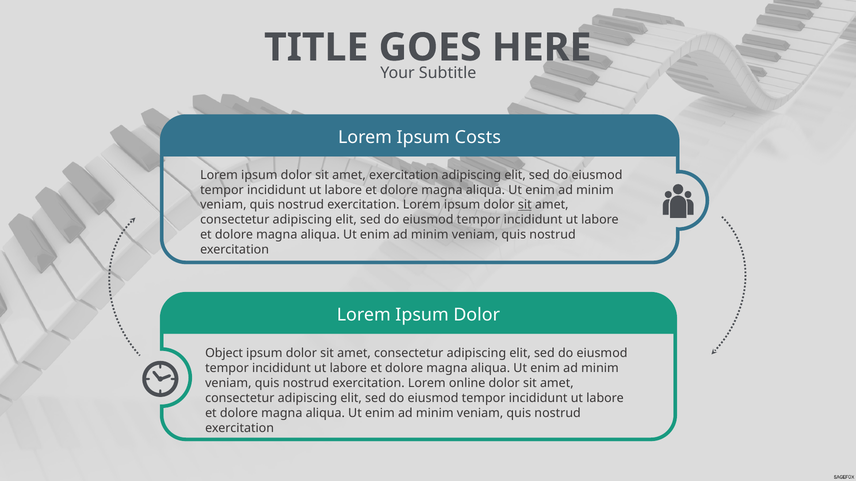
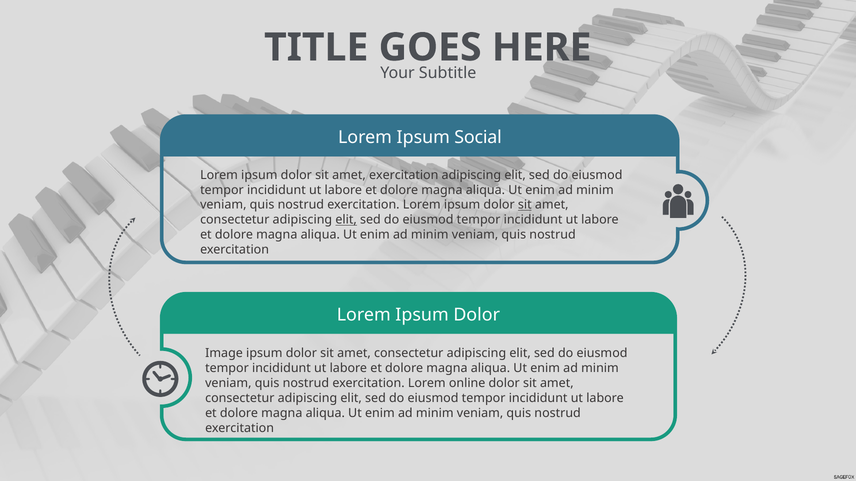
Costs: Costs -> Social
elit at (346, 220) underline: none -> present
Object: Object -> Image
